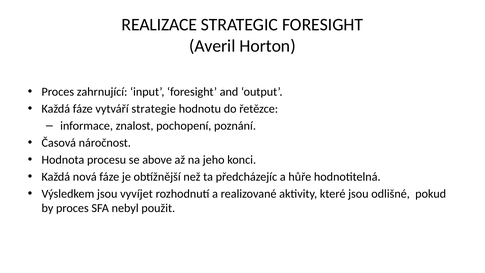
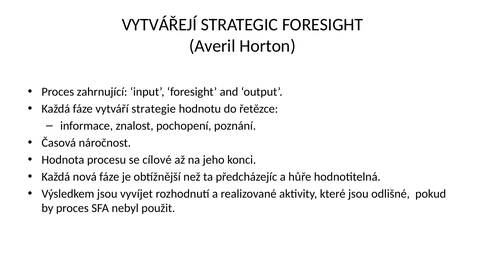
REALIZACE: REALIZACE -> VYTVÁŘEJÍ
above: above -> cílové
